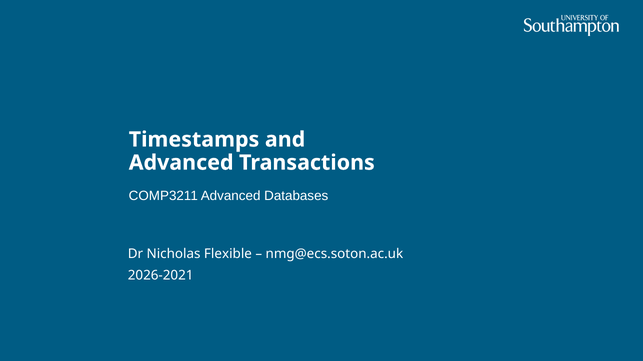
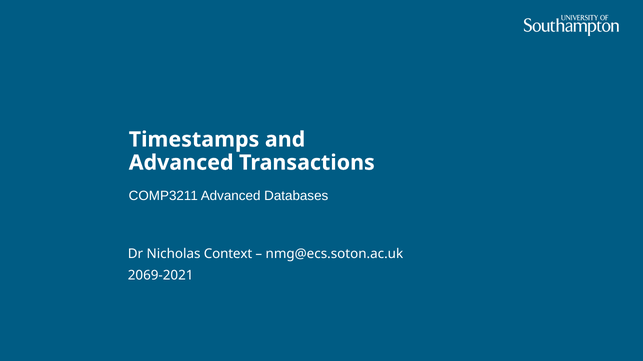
Flexible: Flexible -> Context
2026-2021: 2026-2021 -> 2069-2021
